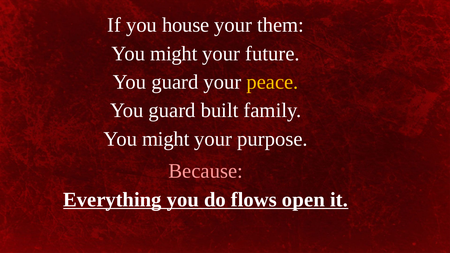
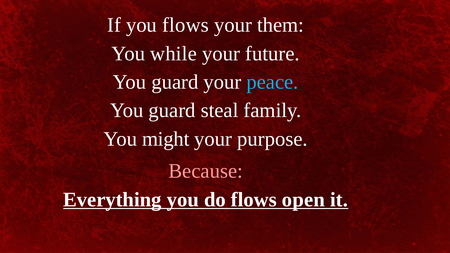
you house: house -> flows
might at (174, 54): might -> while
peace colour: yellow -> light blue
built: built -> steal
